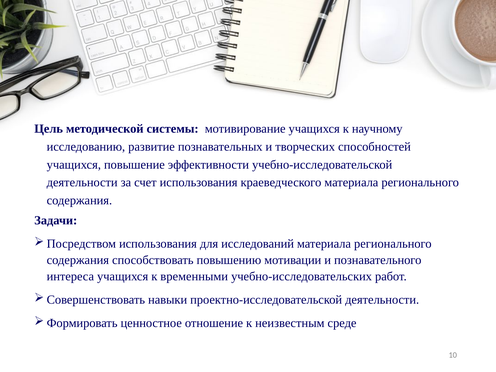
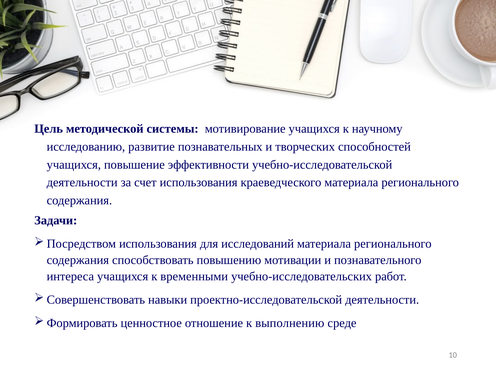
неизвестным: неизвестным -> выполнению
